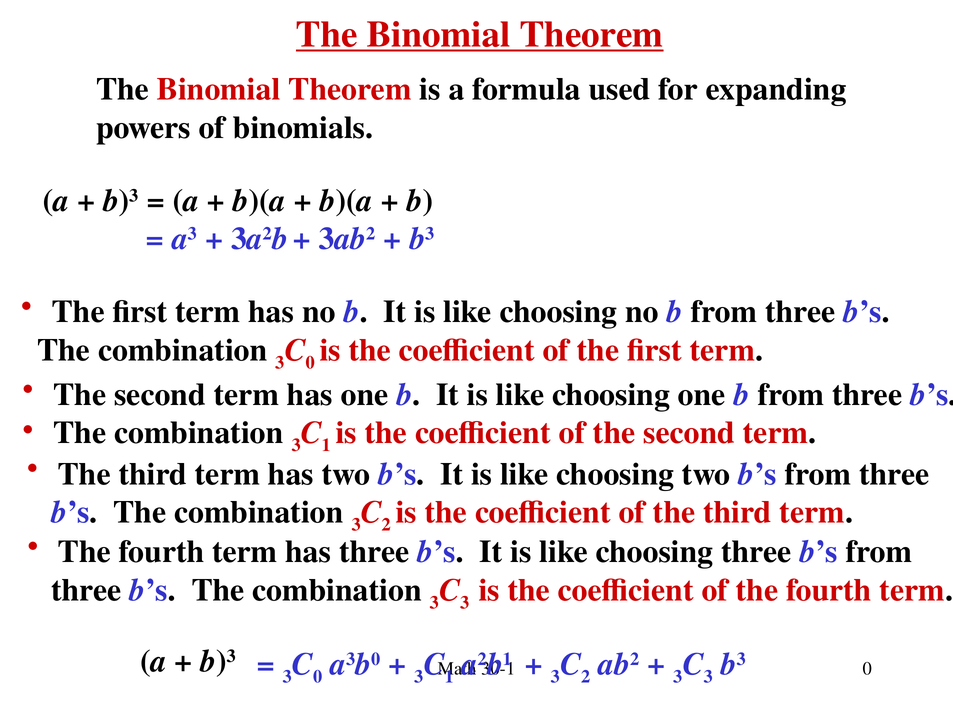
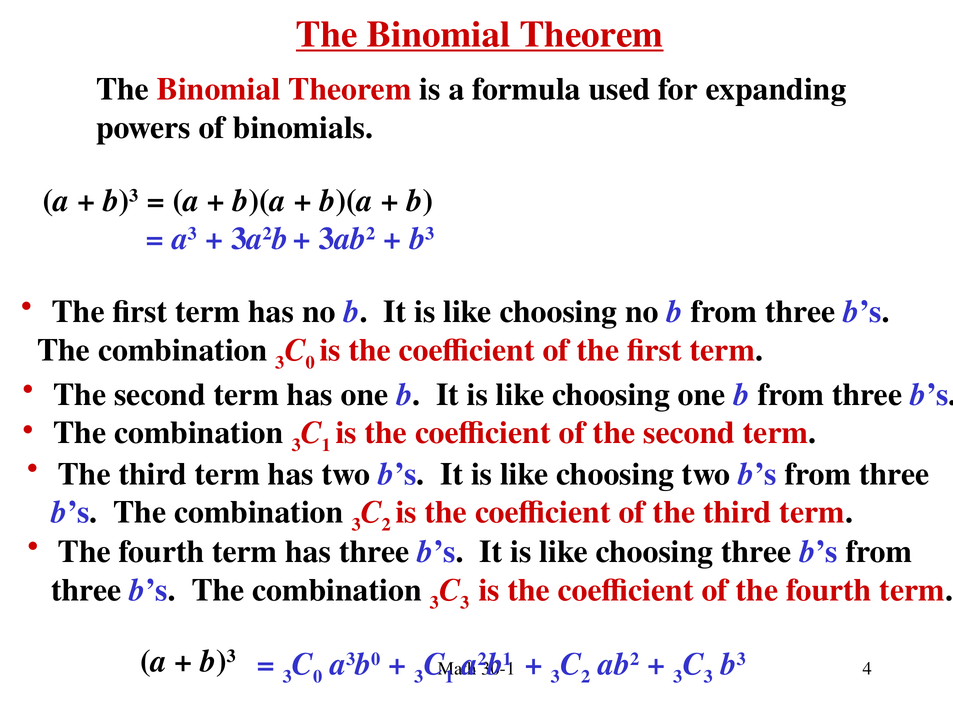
0 at (867, 668): 0 -> 4
